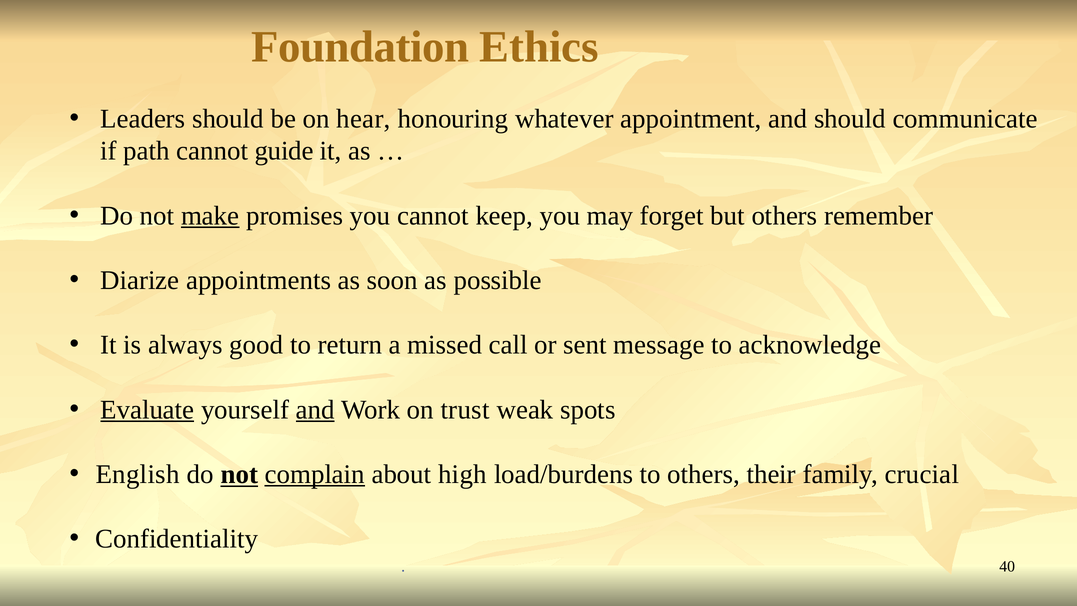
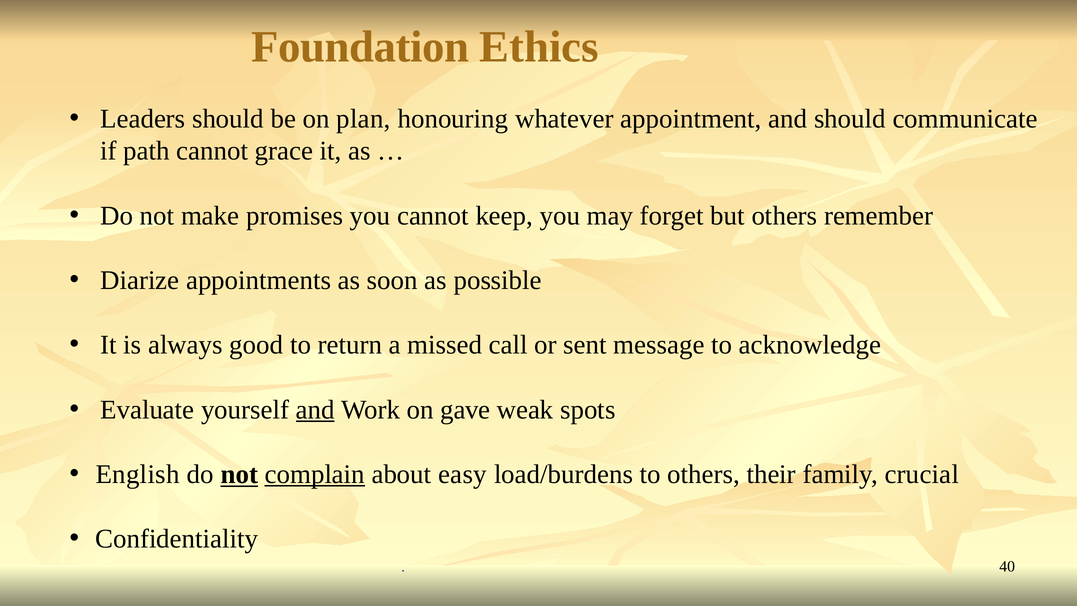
hear: hear -> plan
guide: guide -> grace
make underline: present -> none
Evaluate underline: present -> none
trust: trust -> gave
high: high -> easy
